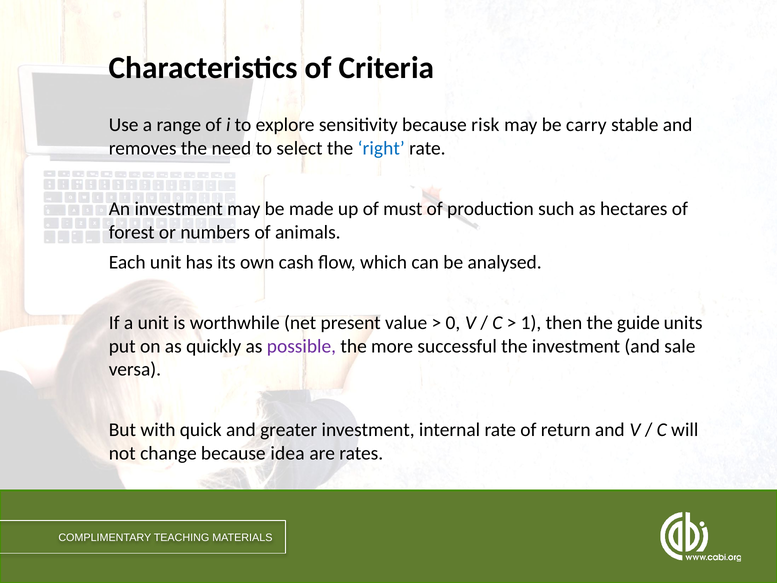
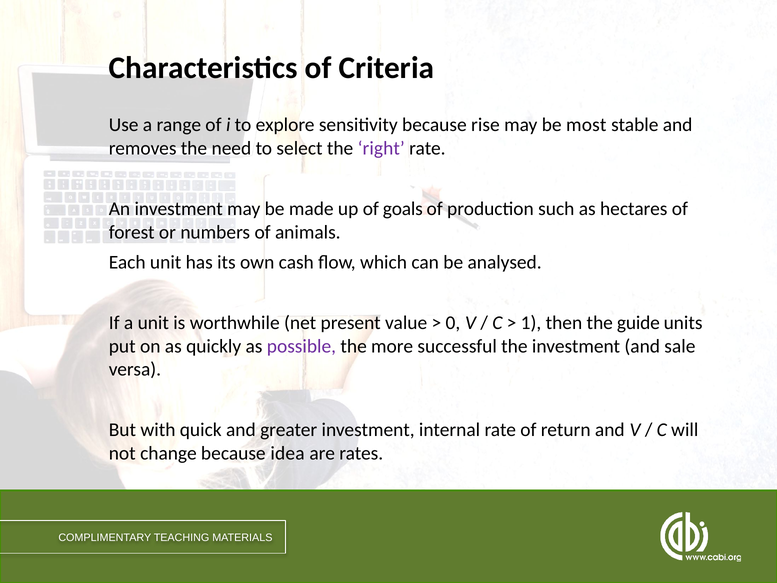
risk: risk -> rise
carry: carry -> most
right colour: blue -> purple
must: must -> goals
